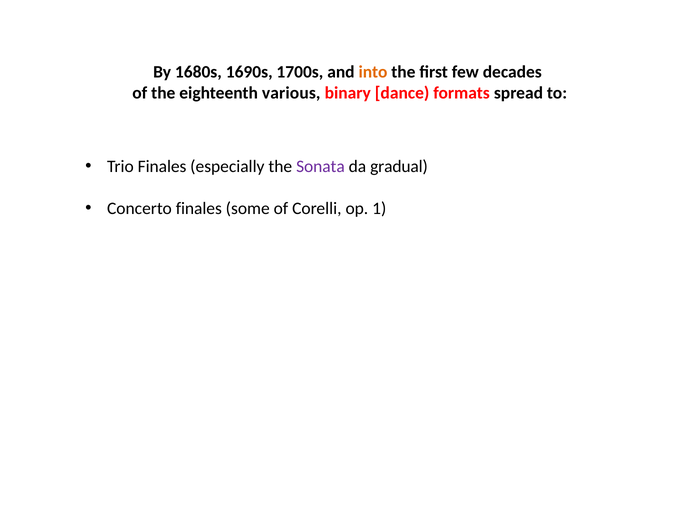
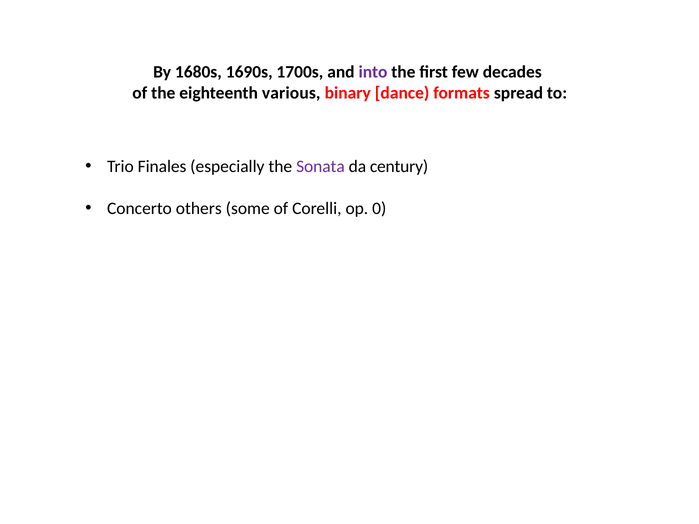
into colour: orange -> purple
gradual: gradual -> century
Concerto finales: finales -> others
1: 1 -> 0
